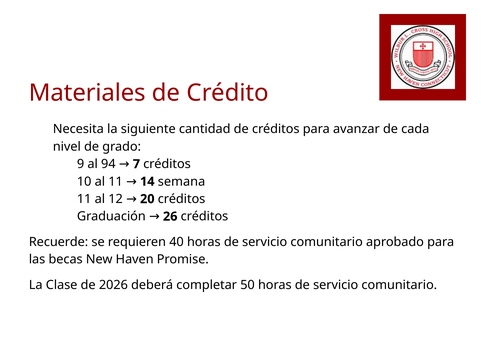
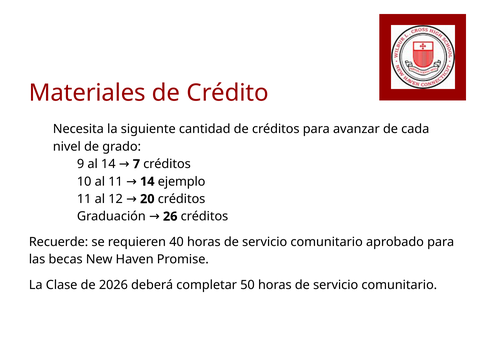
al 94: 94 -> 14
semana: semana -> ejemplo
